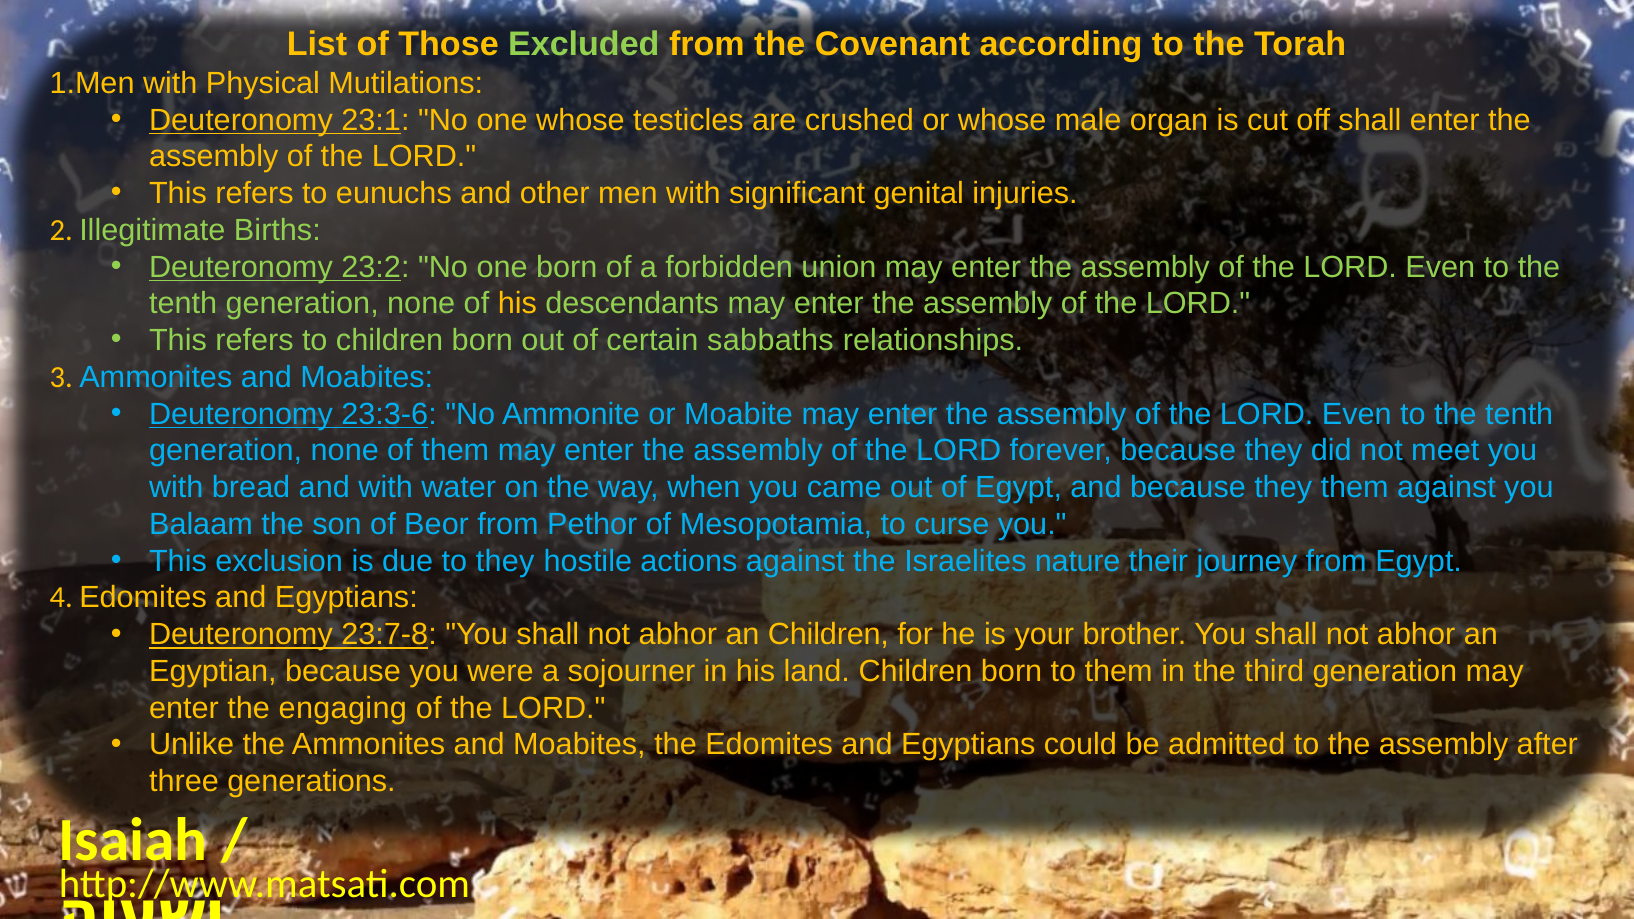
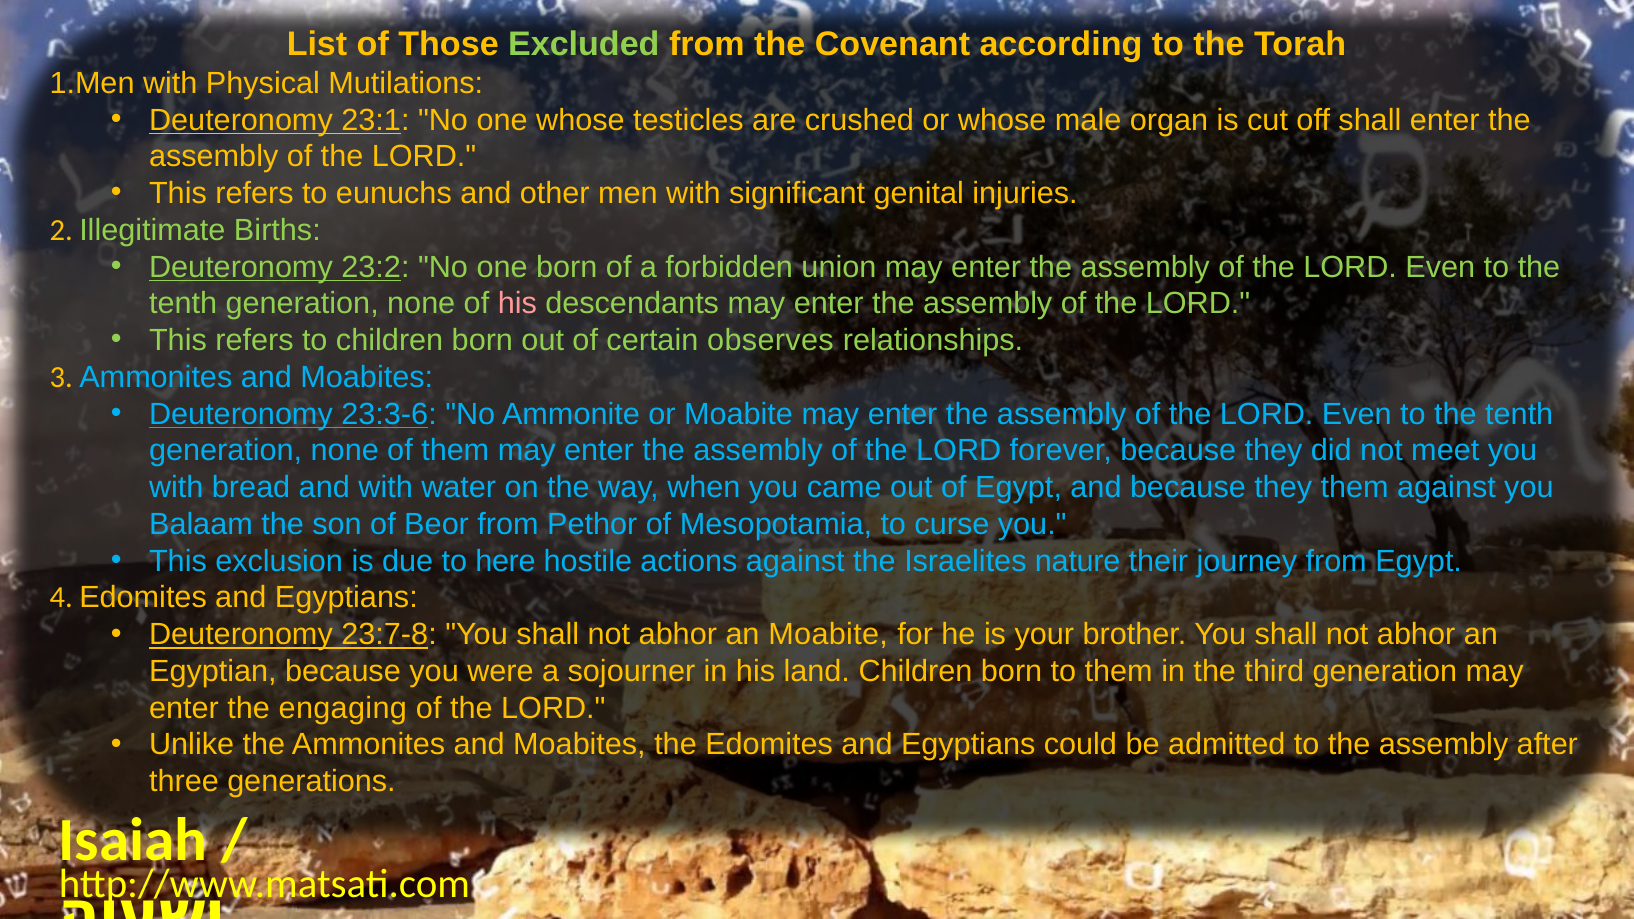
his at (517, 304) colour: yellow -> pink
sabbaths: sabbaths -> observes
to they: they -> here
an Children: Children -> Moabite
